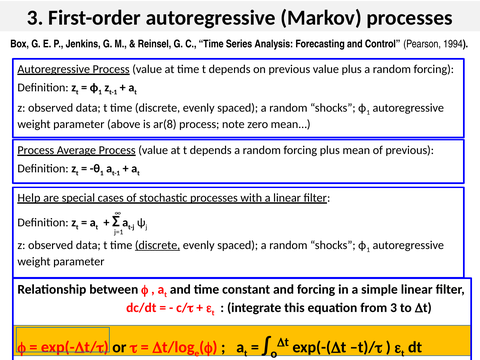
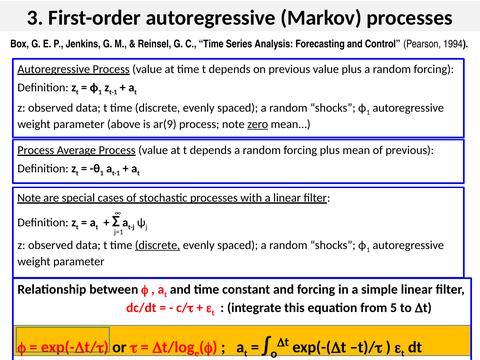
ar(8: ar(8 -> ar(9
zero underline: none -> present
Help at (29, 198): Help -> Note
from 3: 3 -> 5
